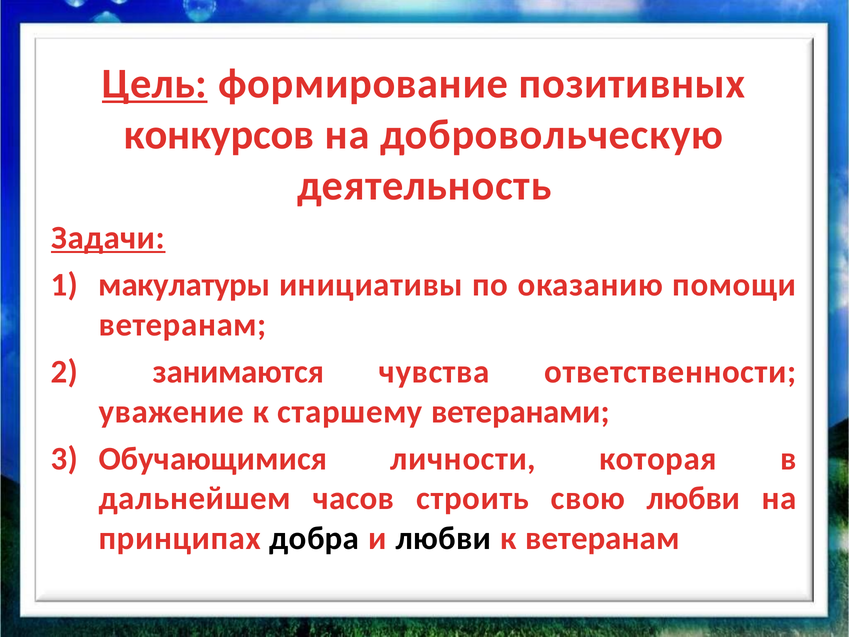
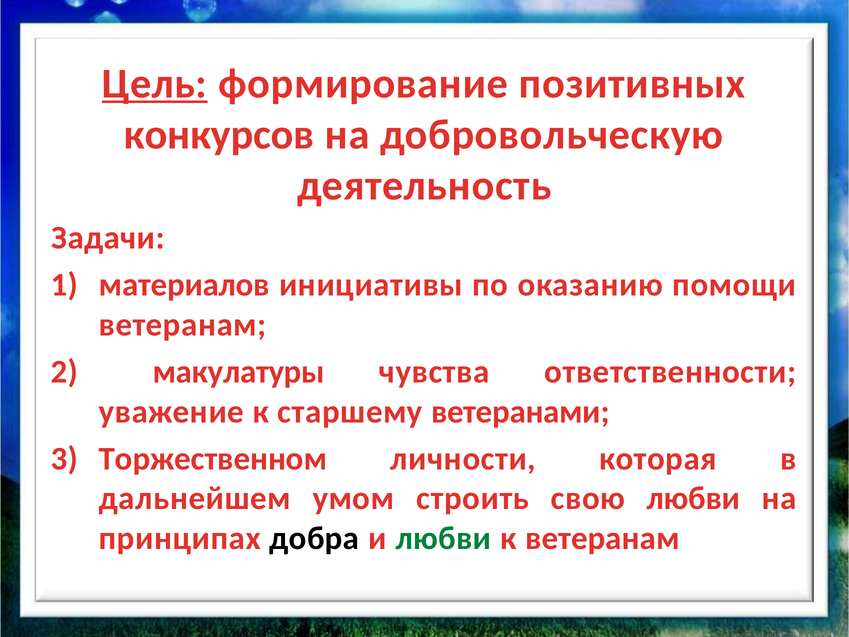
Задачи underline: present -> none
макулатуры: макулатуры -> материалов
занимаются: занимаются -> макулатуры
Обучающимися: Обучающимися -> Торжественном
часов: часов -> умом
любви at (443, 538) colour: black -> green
